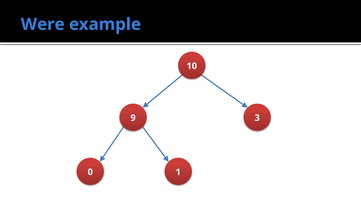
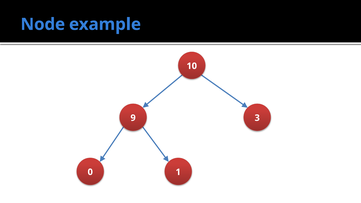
Were: Were -> Node
